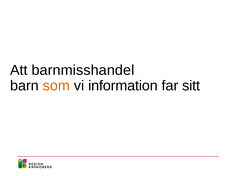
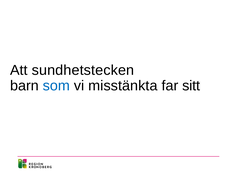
barnmisshandel: barnmisshandel -> sundhetstecken
som colour: orange -> blue
information: information -> misstänkta
